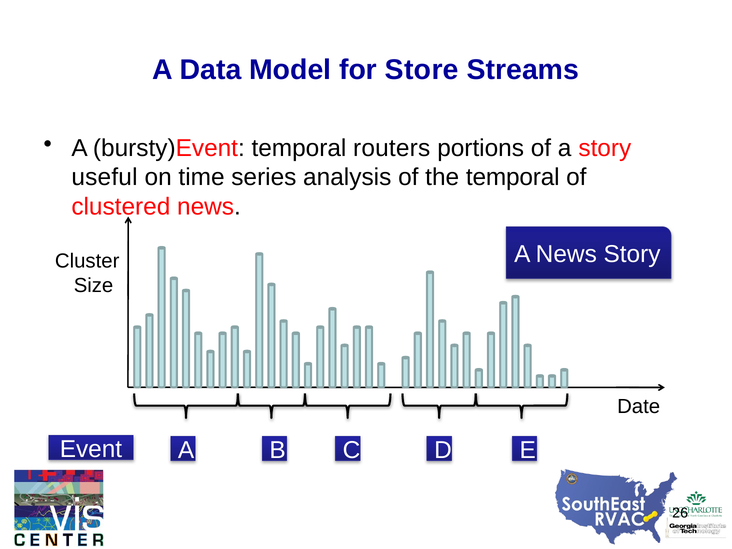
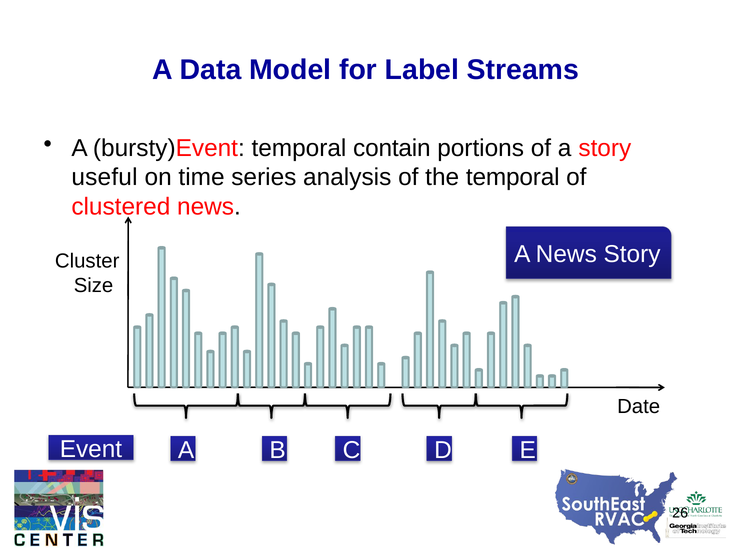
Store: Store -> Label
routers: routers -> contain
